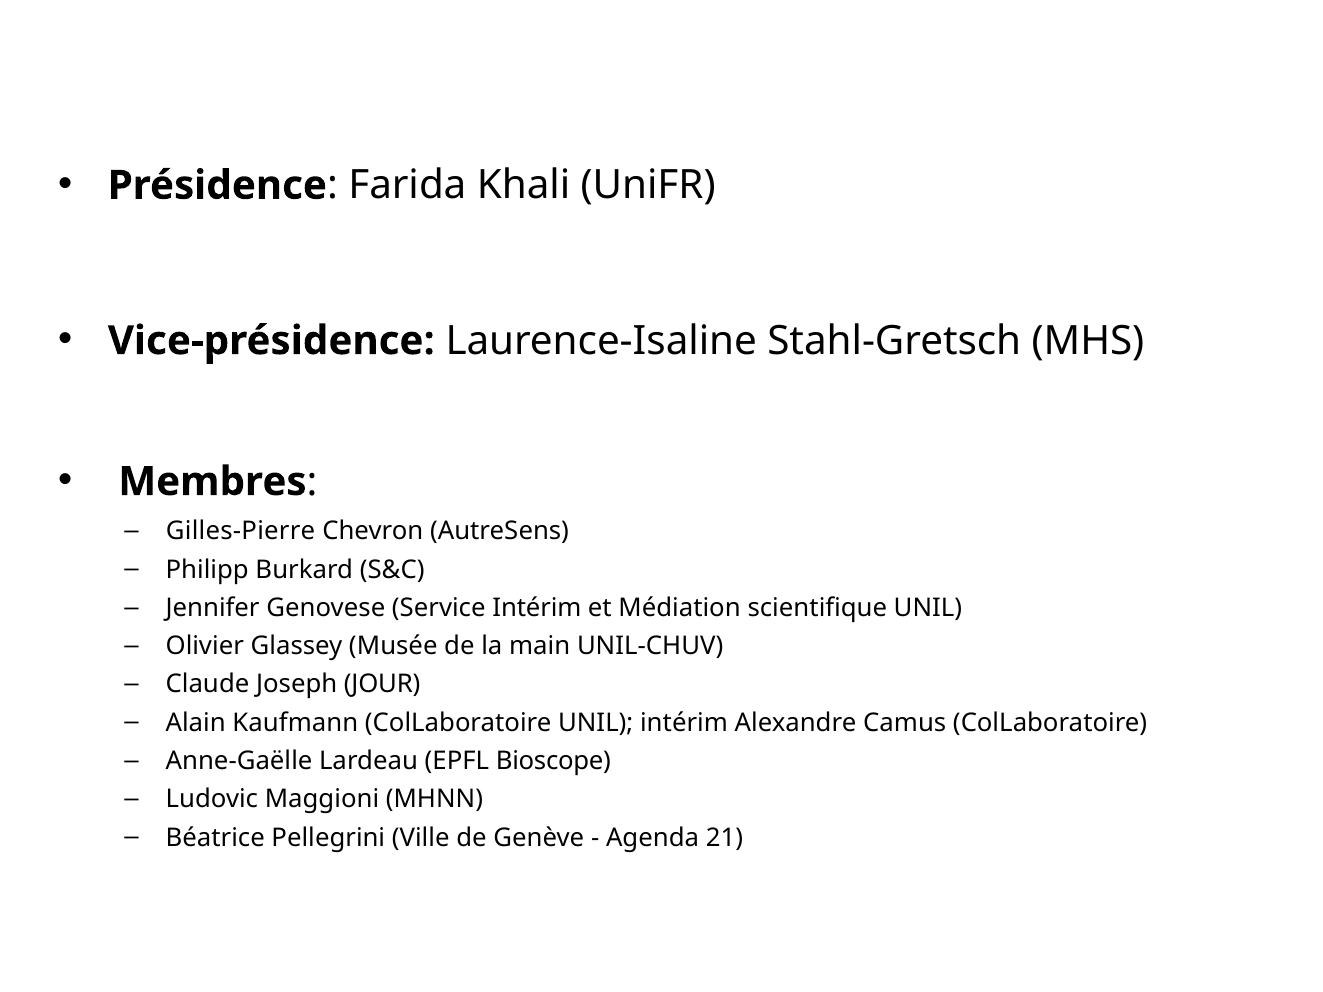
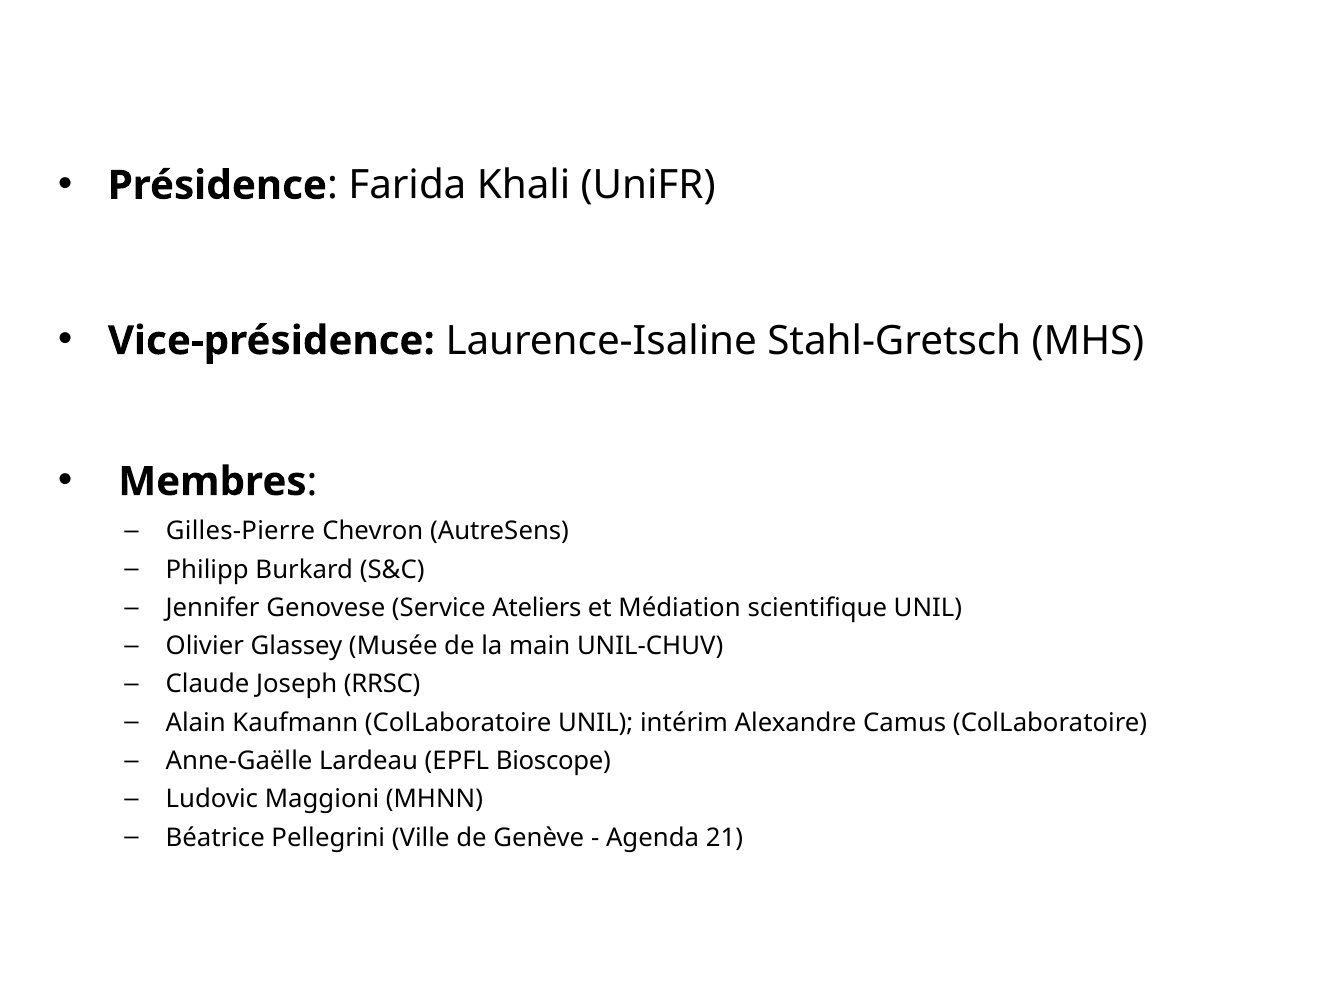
Service Intérim: Intérim -> Ateliers
JOUR: JOUR -> RRSC
